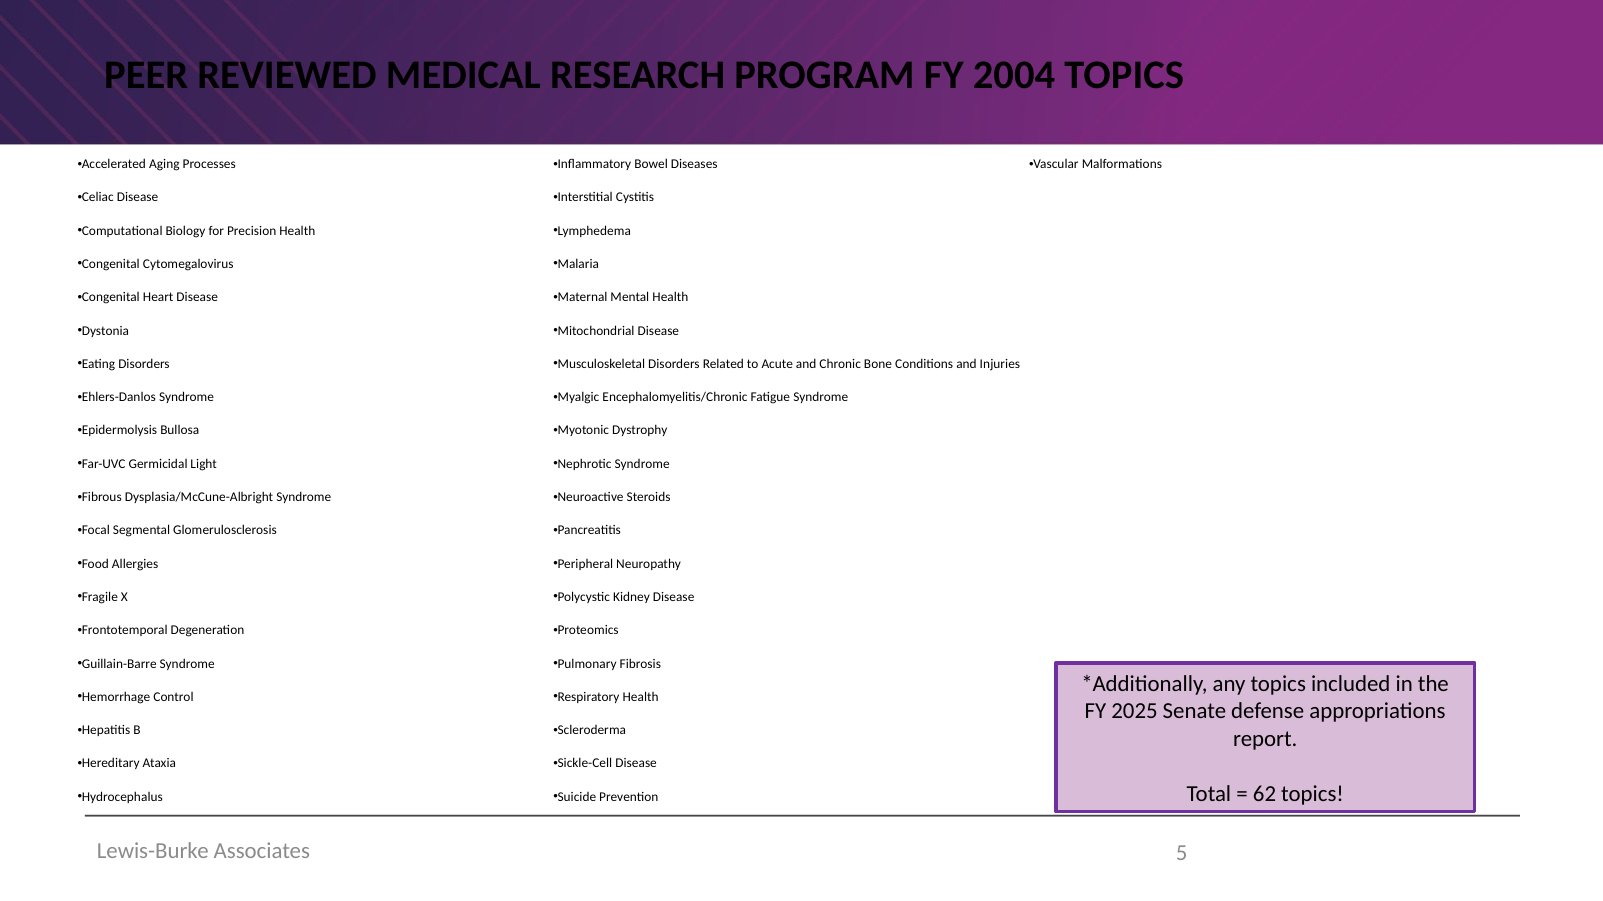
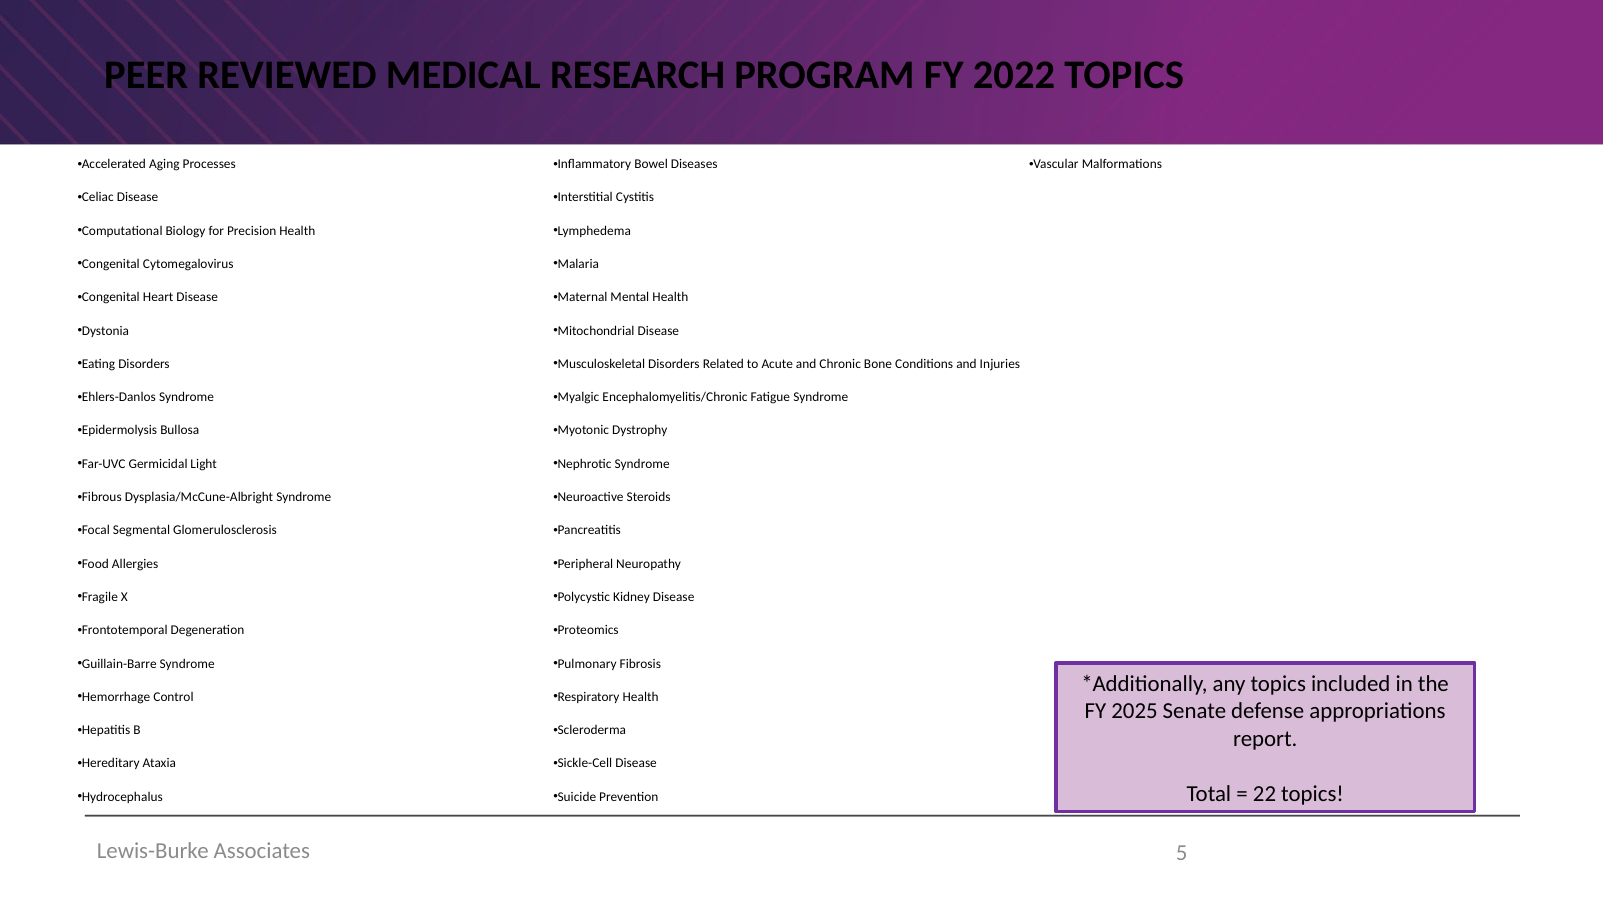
2004: 2004 -> 2022
62: 62 -> 22
